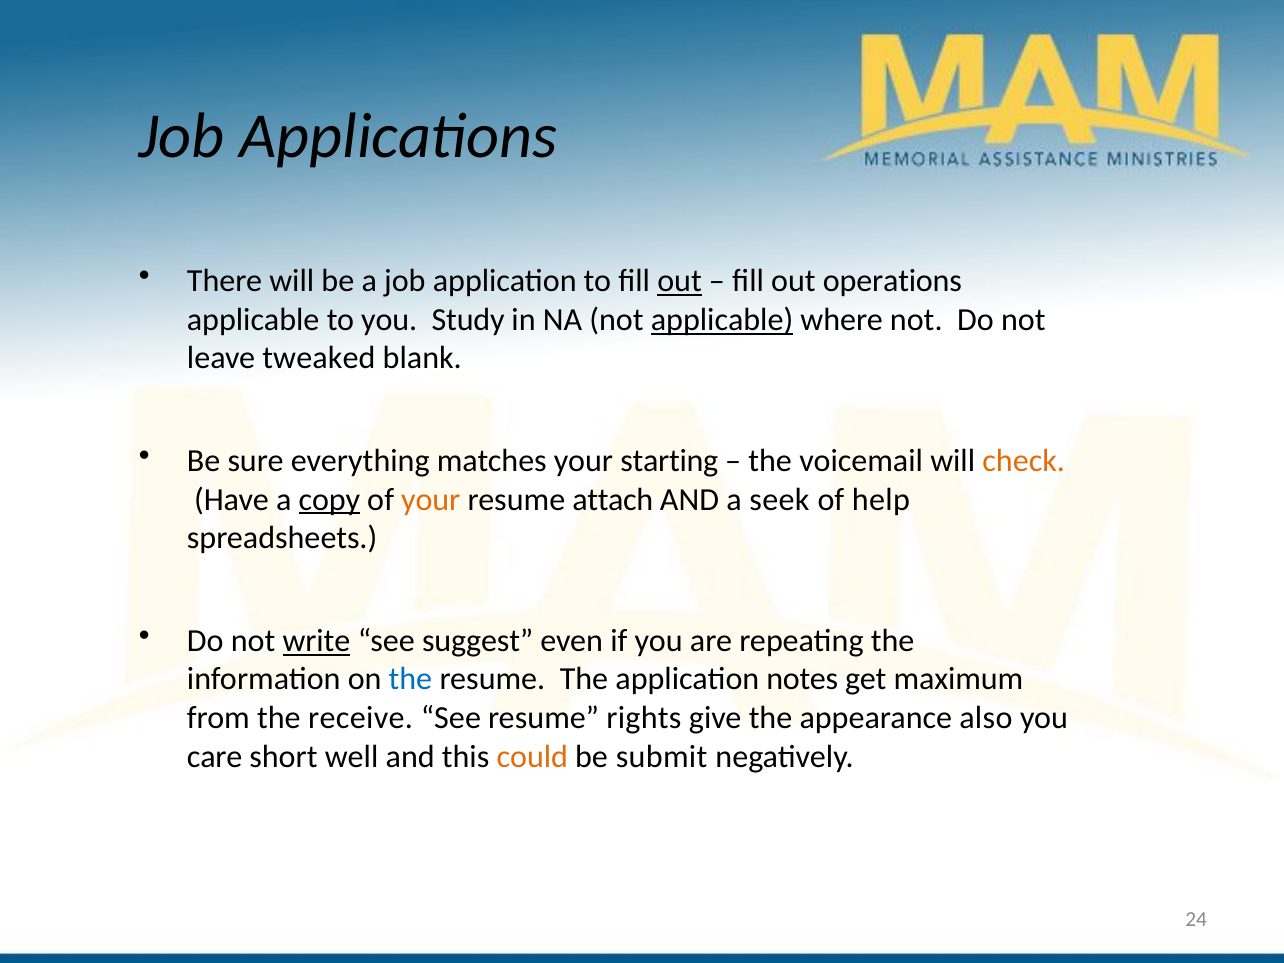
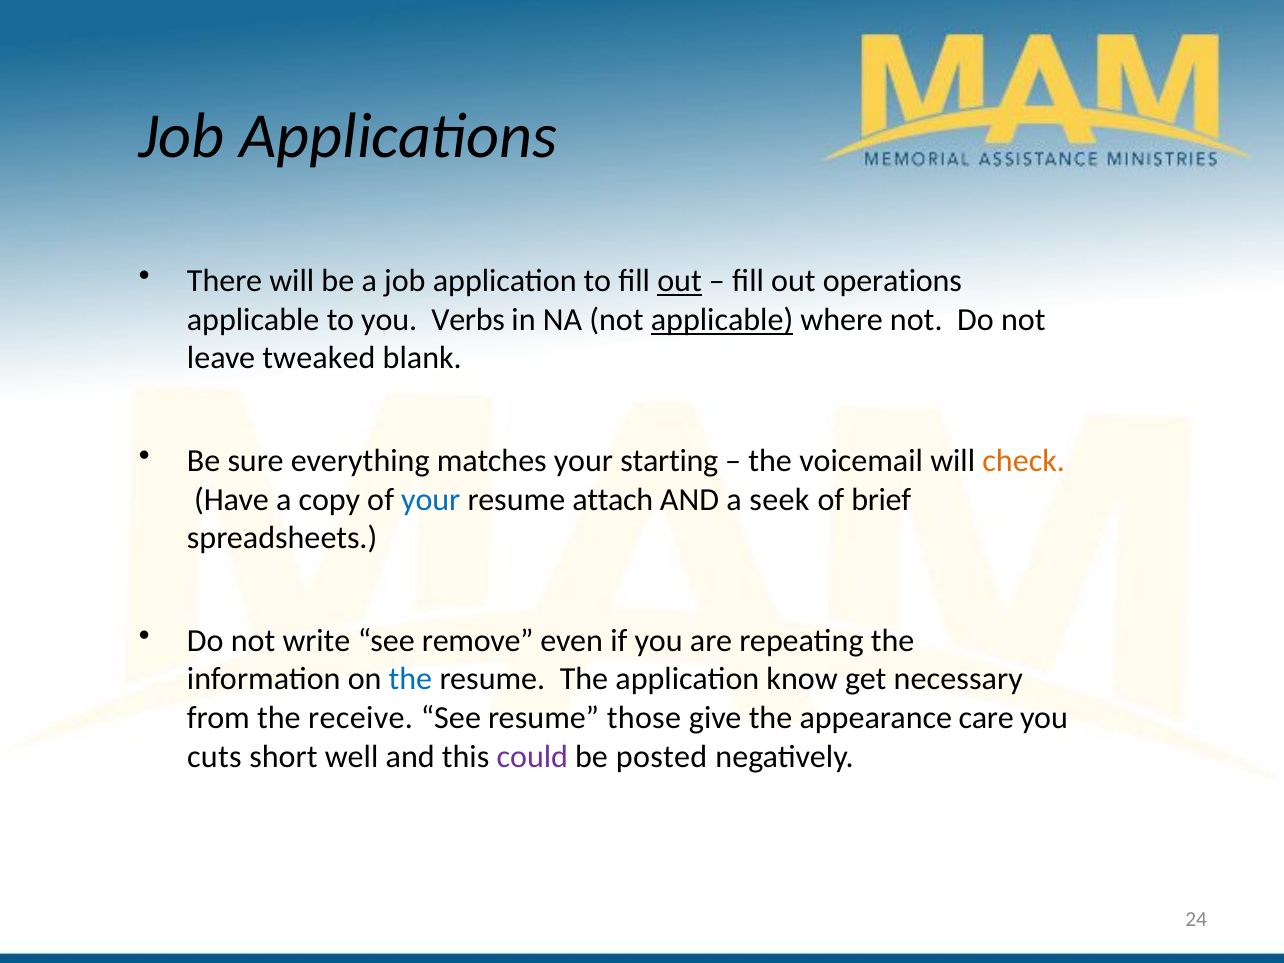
Study: Study -> Verbs
copy underline: present -> none
your at (431, 500) colour: orange -> blue
help: help -> brief
write underline: present -> none
suggest: suggest -> remove
notes: notes -> know
maximum: maximum -> necessary
rights: rights -> those
also: also -> care
care: care -> cuts
could colour: orange -> purple
submit: submit -> posted
